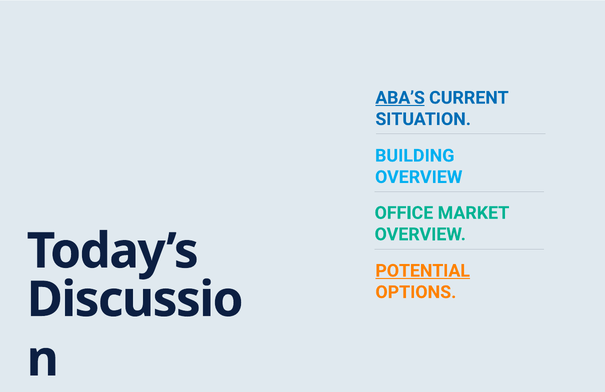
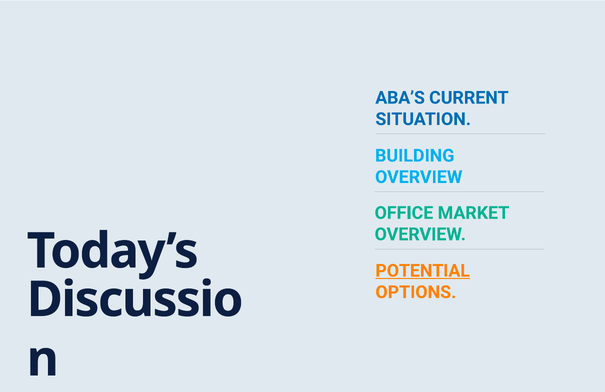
ABA’S underline: present -> none
